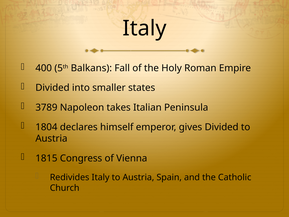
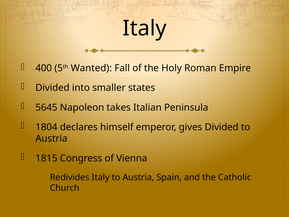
Balkans: Balkans -> Wanted
3789: 3789 -> 5645
